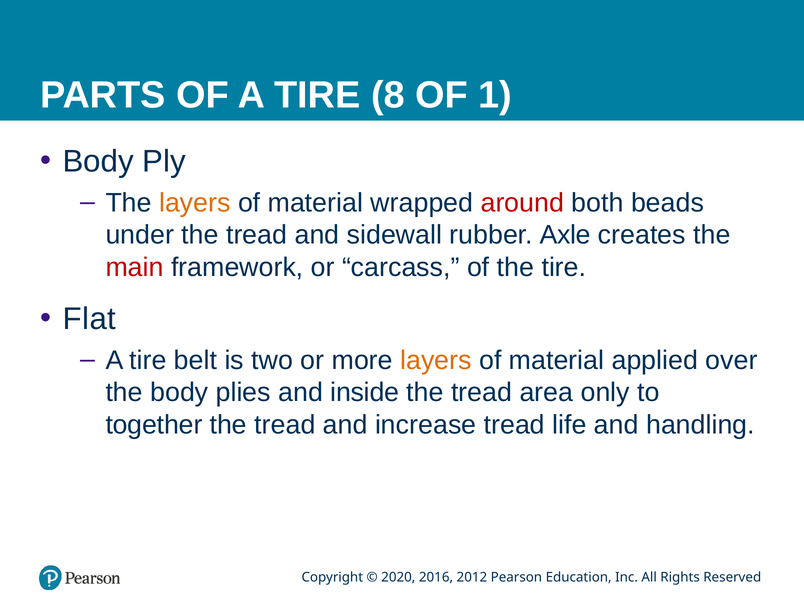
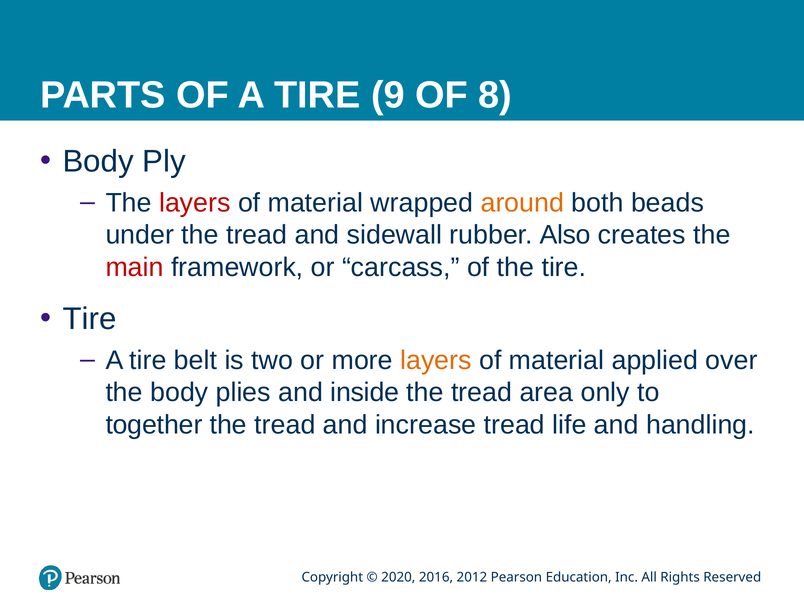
8: 8 -> 9
1: 1 -> 8
layers at (195, 203) colour: orange -> red
around colour: red -> orange
Axle: Axle -> Also
Flat at (89, 319): Flat -> Tire
